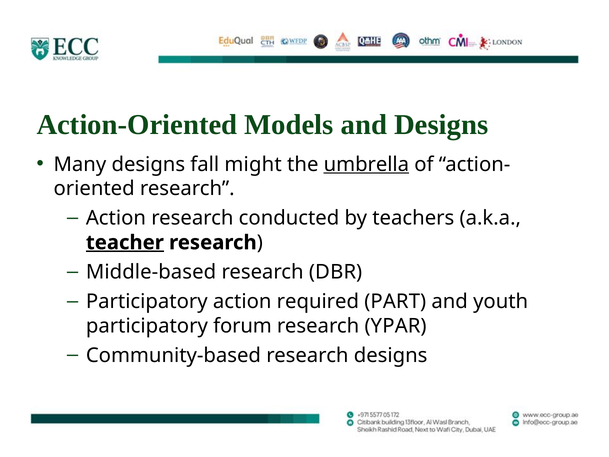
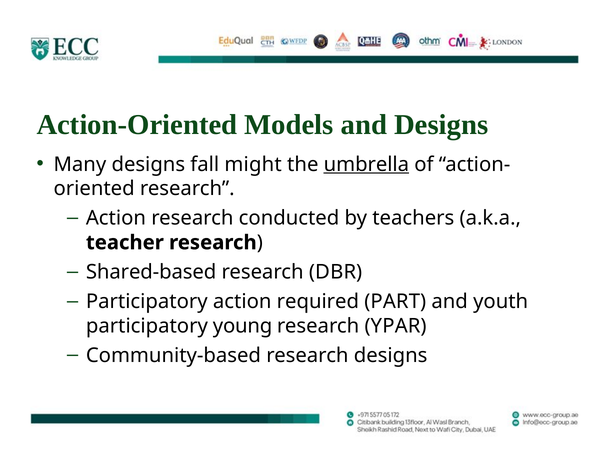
teacher underline: present -> none
Middle-based: Middle-based -> Shared-based
forum: forum -> young
